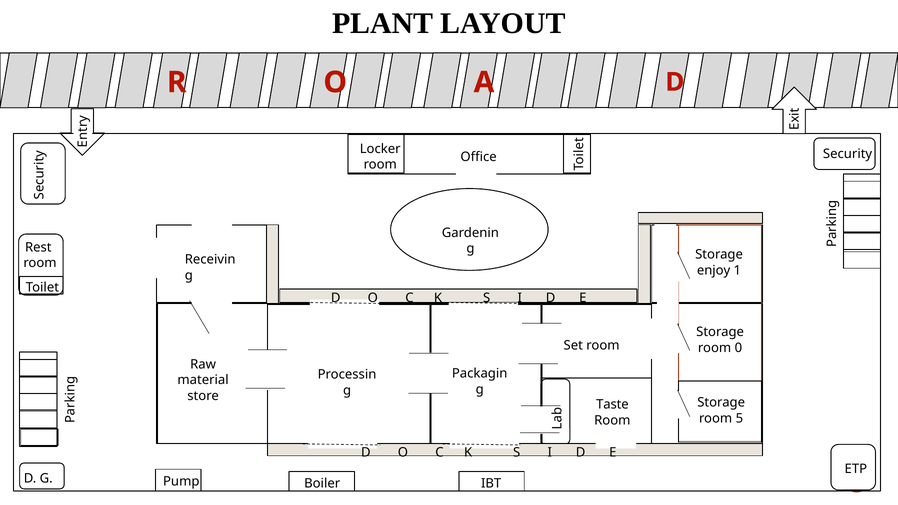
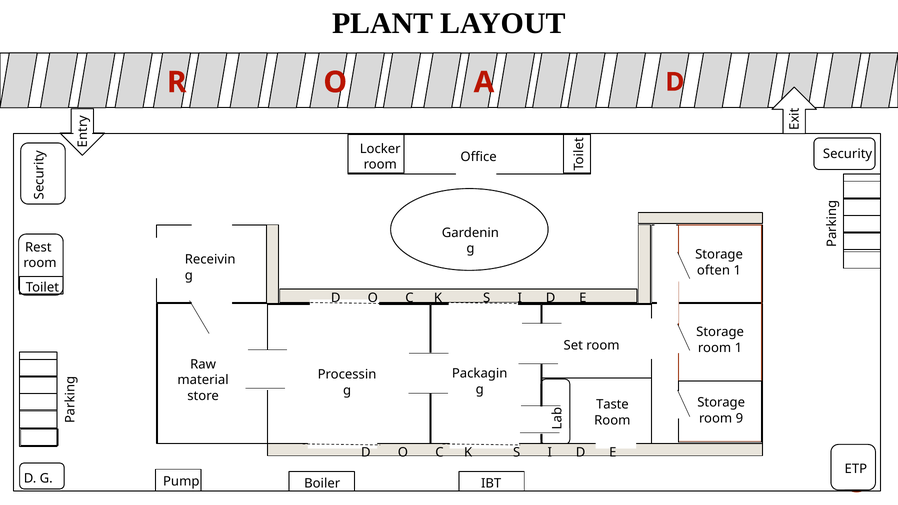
enjoy: enjoy -> often
room 0: 0 -> 1
5: 5 -> 9
